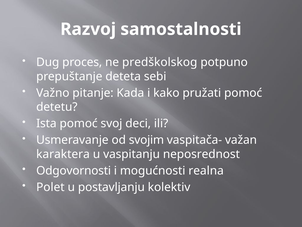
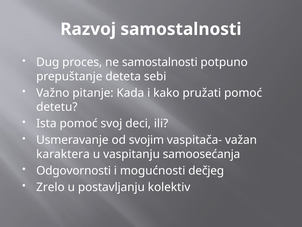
ne predškolskog: predškolskog -> samostalnosti
neposrednost: neposrednost -> samoosećanja
realna: realna -> dečjeg
Polet: Polet -> Zrelo
